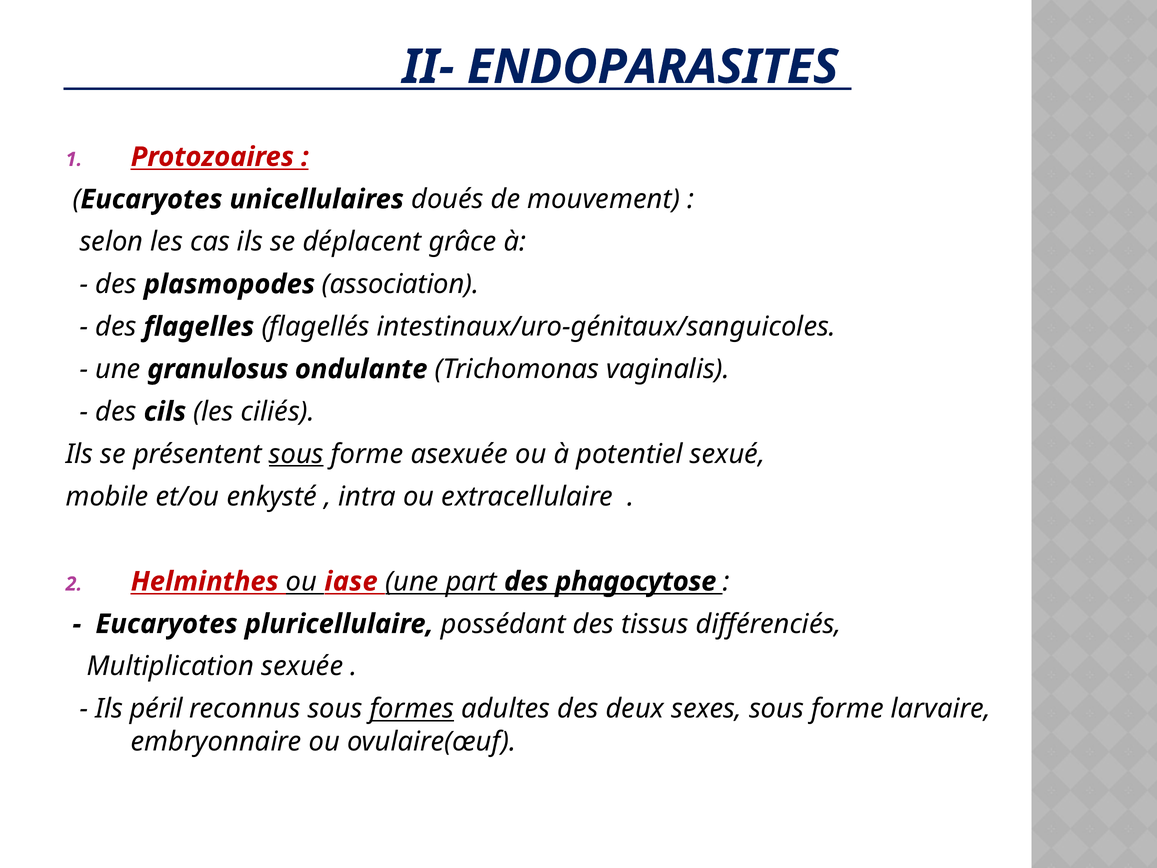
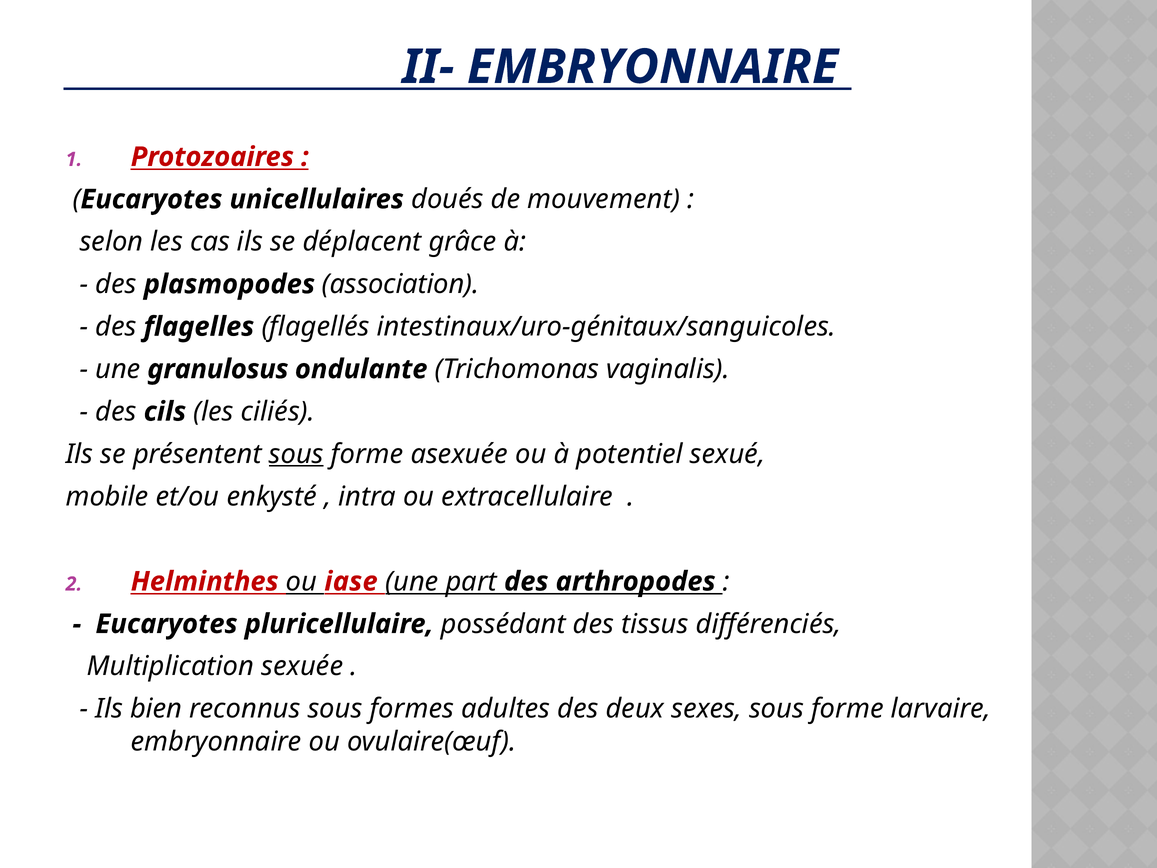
II- ENDOPARASITES: ENDOPARASITES -> EMBRYONNAIRE
phagocytose: phagocytose -> arthropodes
péril: péril -> bien
formes underline: present -> none
